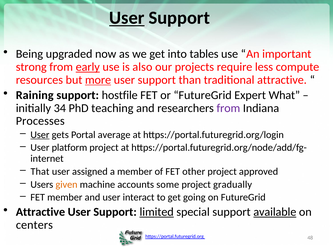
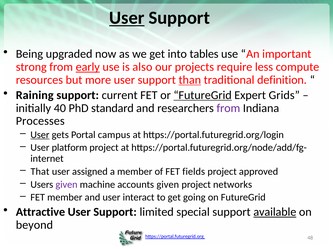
more underline: present -> none
than underline: none -> present
traditional attractive: attractive -> definition
hostfile: hostfile -> current
FutureGrid at (203, 95) underline: none -> present
What: What -> Grids
34: 34 -> 40
teaching: teaching -> standard
average: average -> campus
other: other -> fields
given at (67, 185) colour: orange -> purple
accounts some: some -> given
gradually: gradually -> networks
limited underline: present -> none
centers: centers -> beyond
